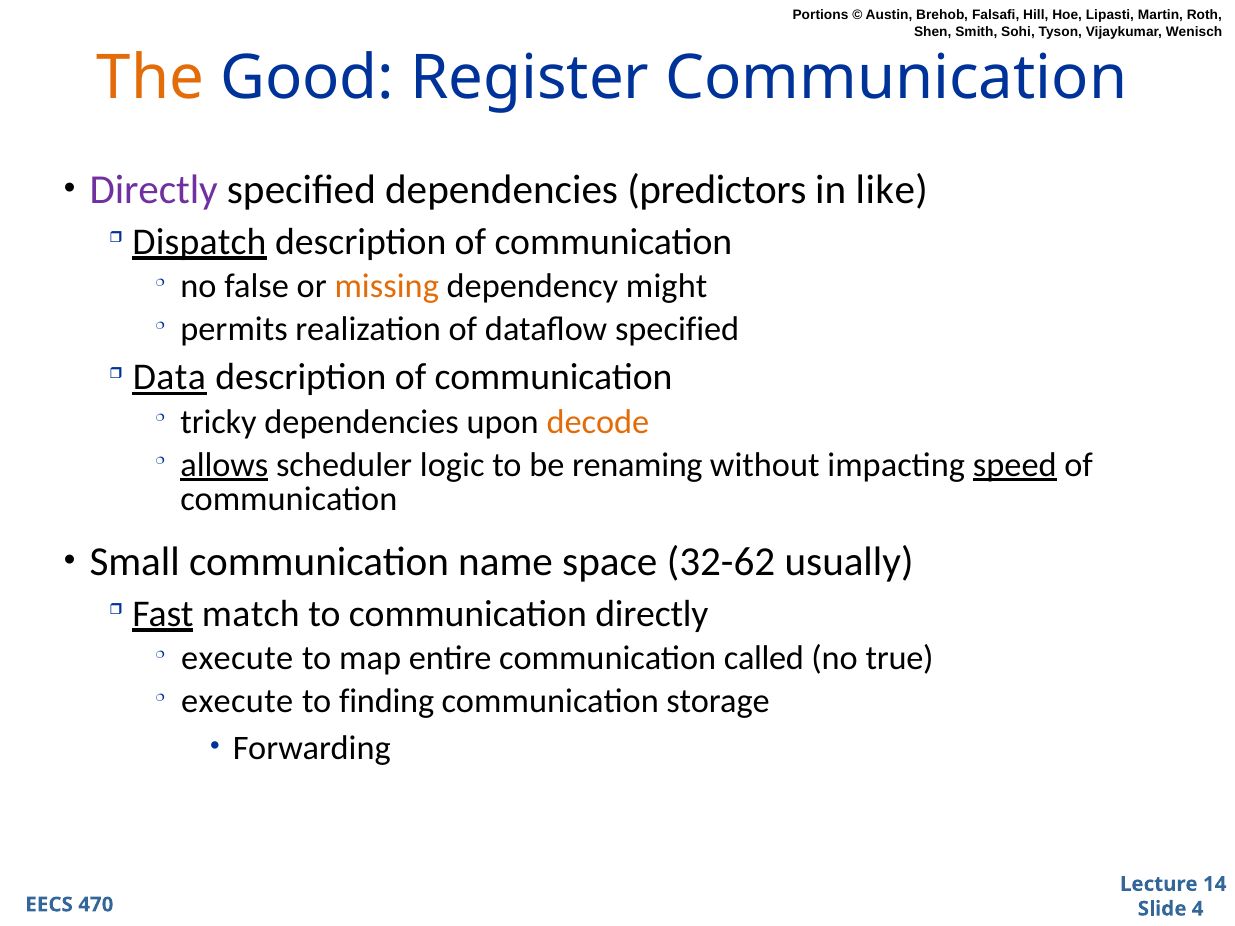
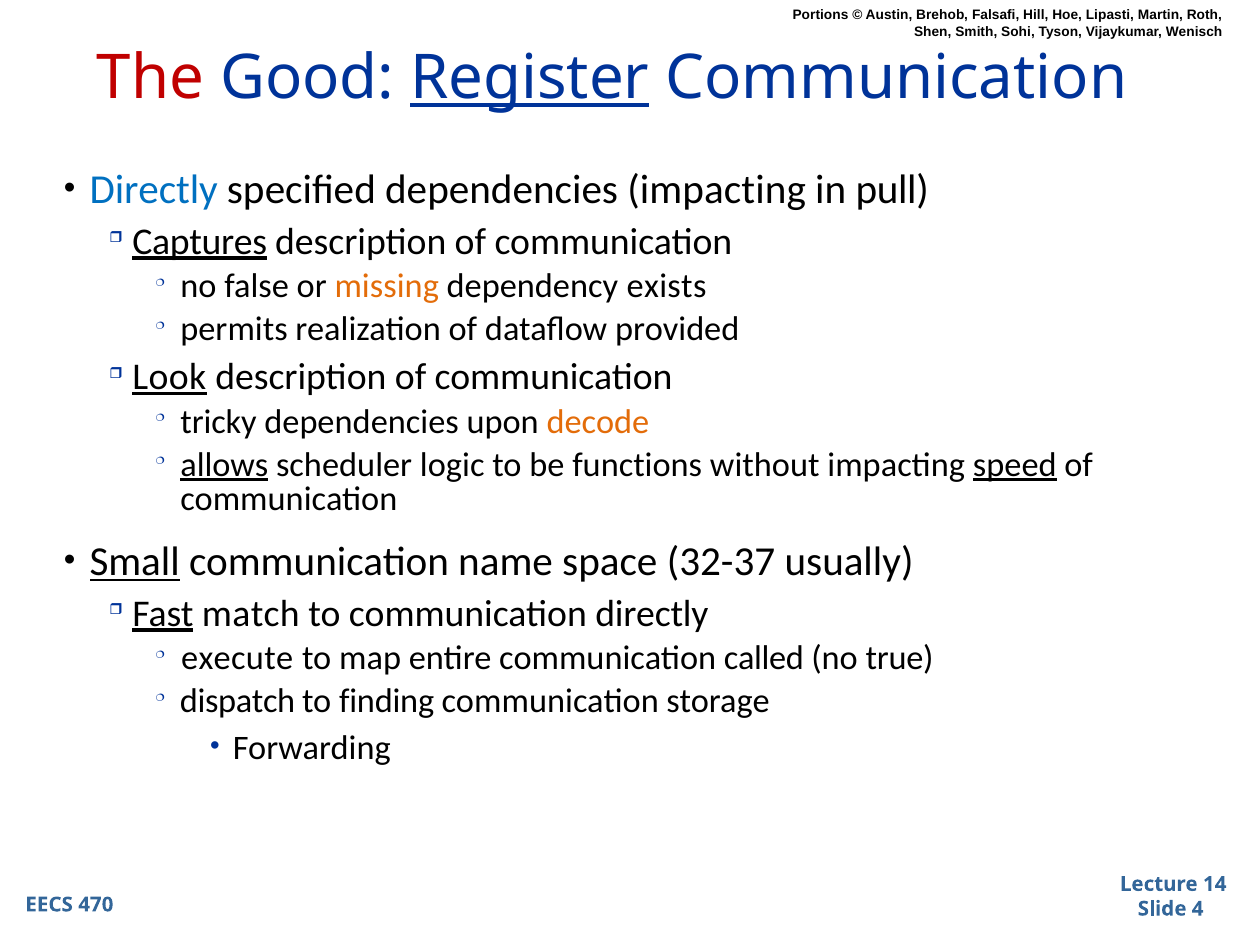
The colour: orange -> red
Register underline: none -> present
Directly at (154, 190) colour: purple -> blue
dependencies predictors: predictors -> impacting
like: like -> pull
Dispatch: Dispatch -> Captures
might: might -> exists
dataflow specified: specified -> provided
Data: Data -> Look
renaming: renaming -> functions
Small underline: none -> present
32-62: 32-62 -> 32-37
execute at (237, 702): execute -> dispatch
